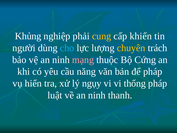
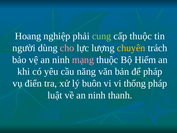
Khủng: Khủng -> Hoang
cung colour: yellow -> light green
cấp khiến: khiến -> thuộc
cho colour: light blue -> pink
Cứng: Cứng -> Hiểm
hiển: hiển -> điển
ngụy: ngụy -> buôn
